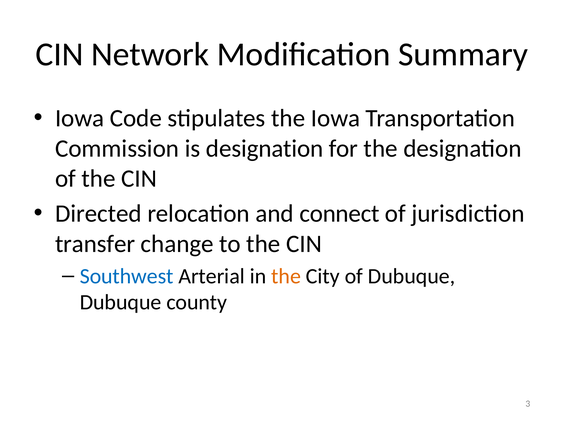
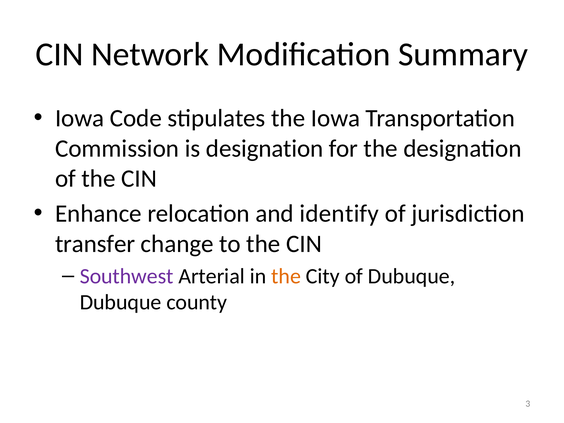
Directed: Directed -> Enhance
connect: connect -> identify
Southwest colour: blue -> purple
